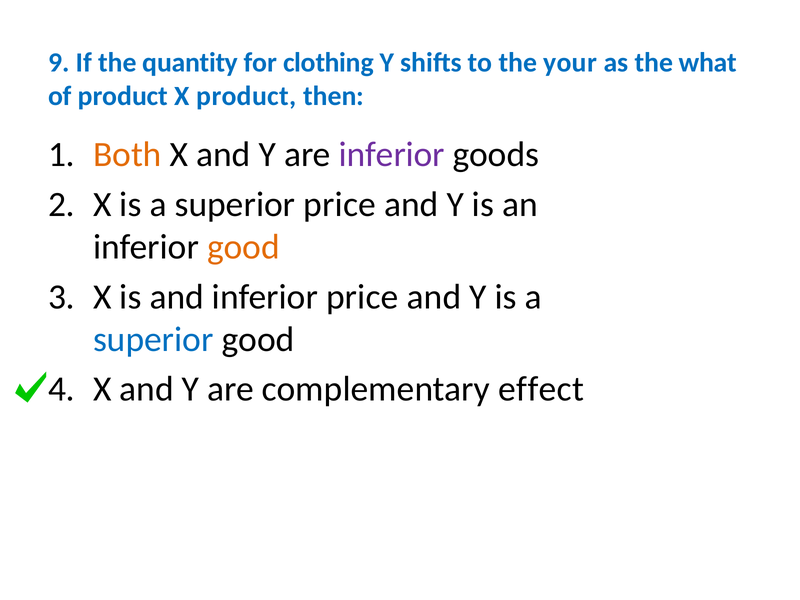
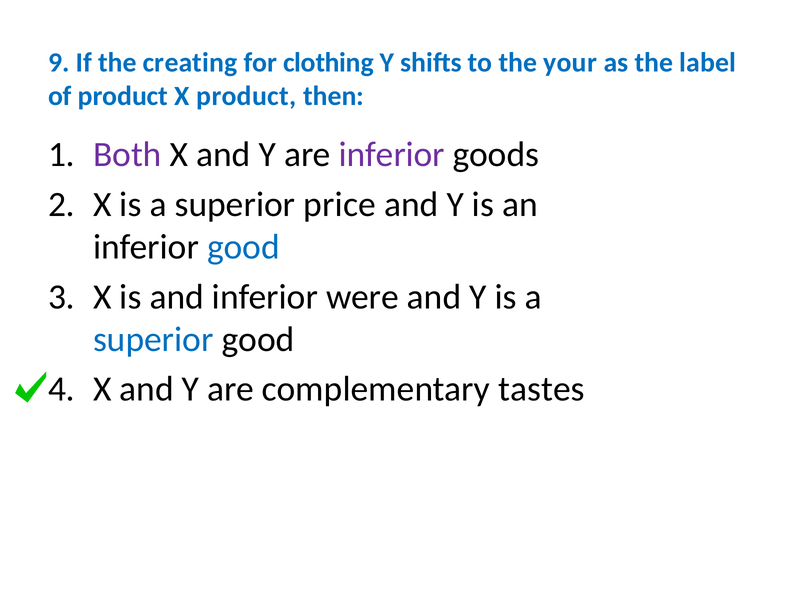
quantity: quantity -> creating
what: what -> label
Both colour: orange -> purple
good at (243, 247) colour: orange -> blue
inferior price: price -> were
effect: effect -> tastes
